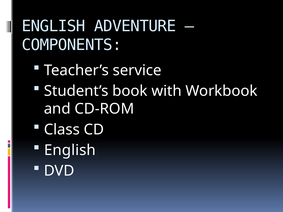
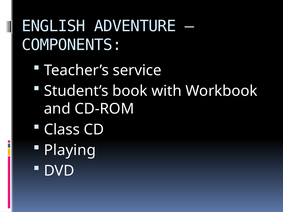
English at (70, 150): English -> Playing
